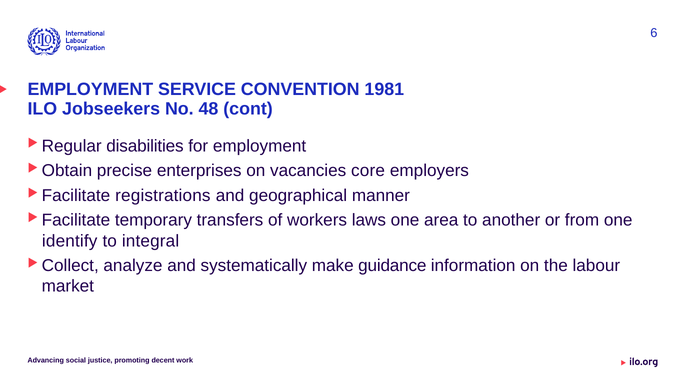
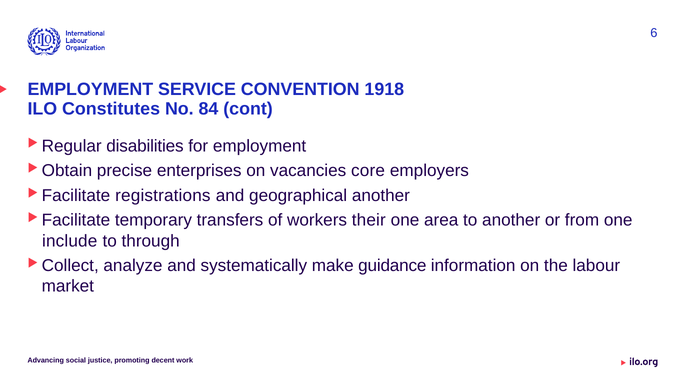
1981: 1981 -> 1918
Jobseekers: Jobseekers -> Constitutes
48: 48 -> 84
geographical manner: manner -> another
laws: laws -> their
identify: identify -> include
integral: integral -> through
